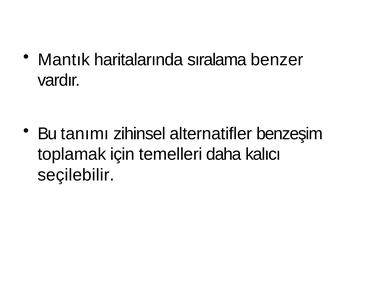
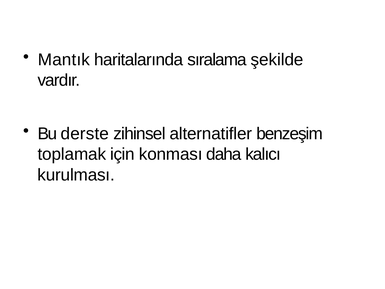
benzer: benzer -> şekilde
tanımı: tanımı -> derste
temelleri: temelleri -> konması
seçilebilir: seçilebilir -> kurulması
